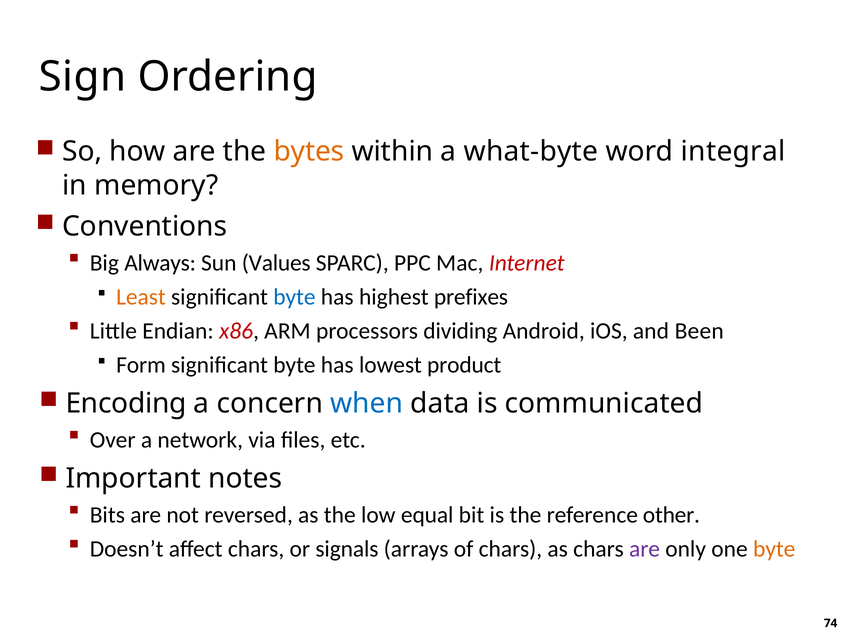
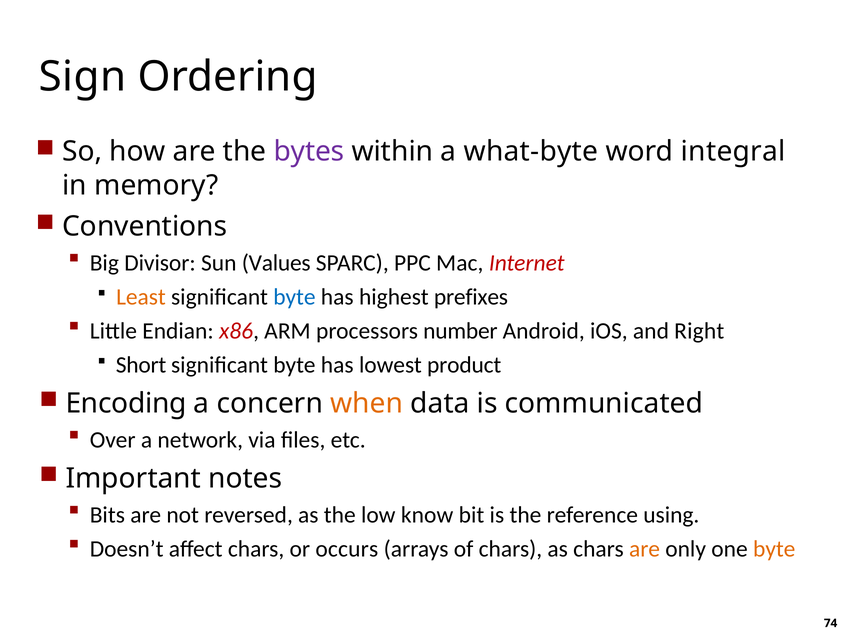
bytes colour: orange -> purple
Always: Always -> Divisor
dividing: dividing -> number
Been: Been -> Right
Form: Form -> Short
when colour: blue -> orange
equal: equal -> know
other: other -> using
signals: signals -> occurs
are at (645, 549) colour: purple -> orange
